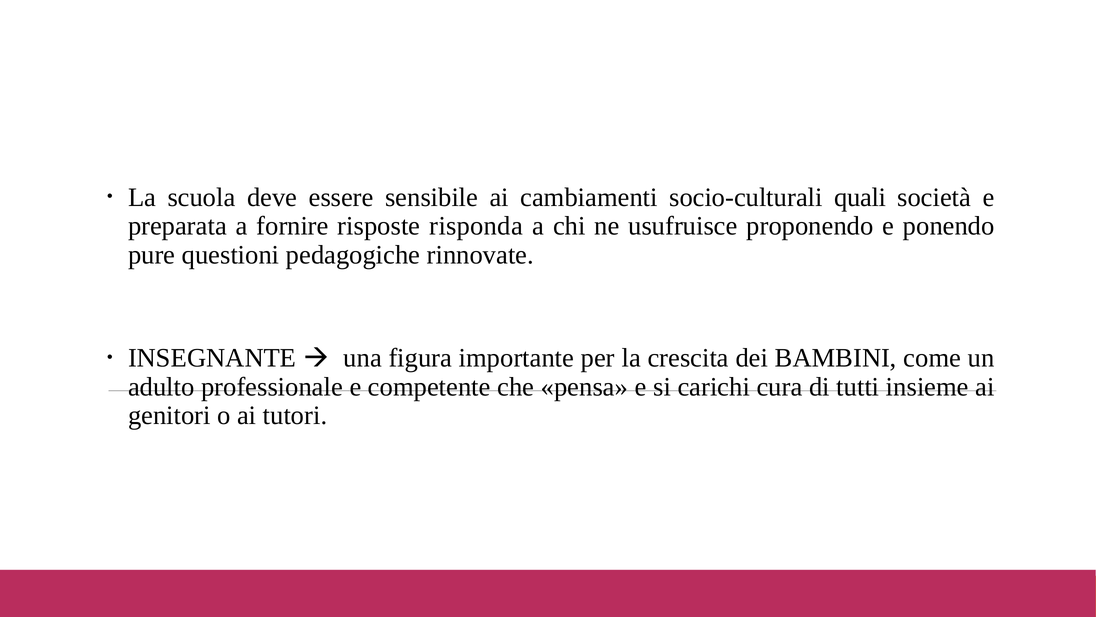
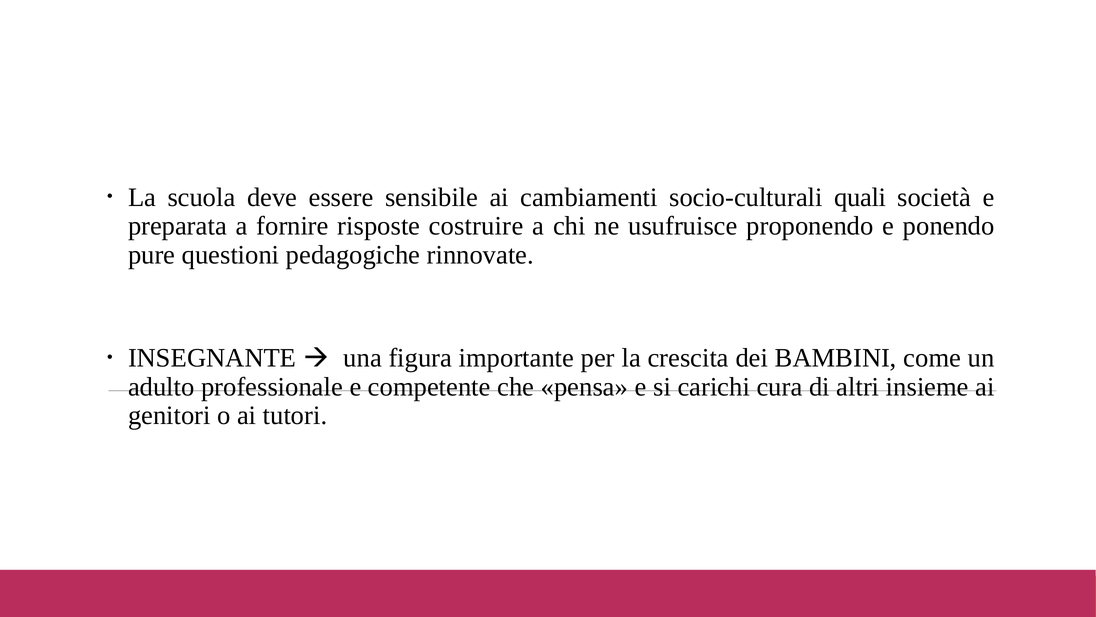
risponda: risponda -> costruire
tutti: tutti -> altri
